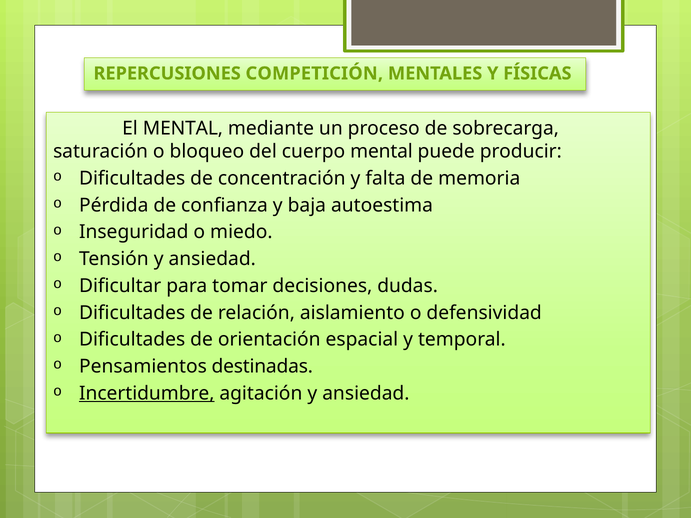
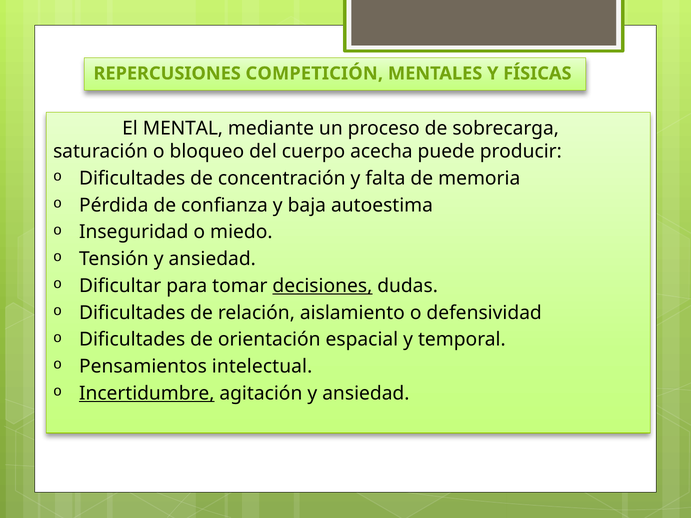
cuerpo mental: mental -> acecha
decisiones underline: none -> present
destinadas: destinadas -> intelectual
